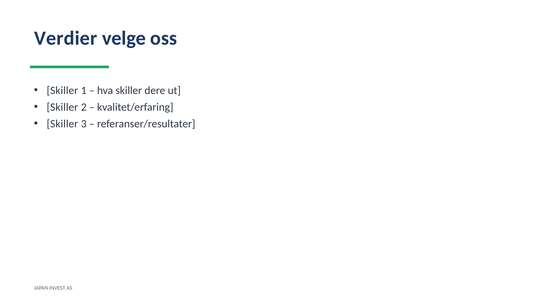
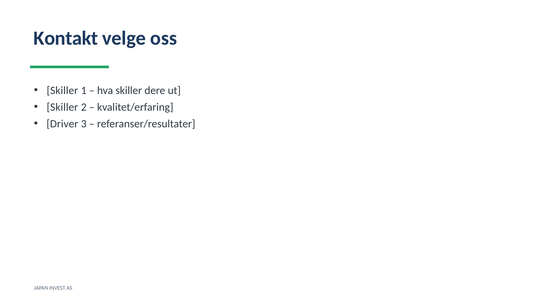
Verdier: Verdier -> Kontakt
Skiller at (62, 124): Skiller -> Driver
